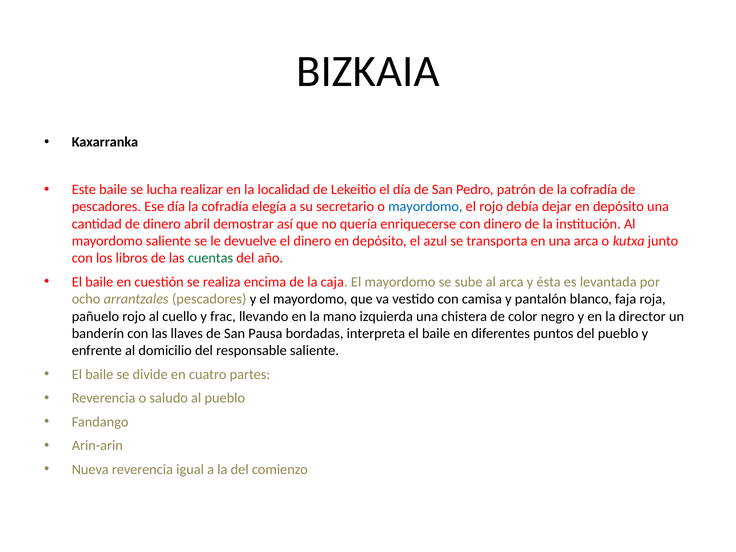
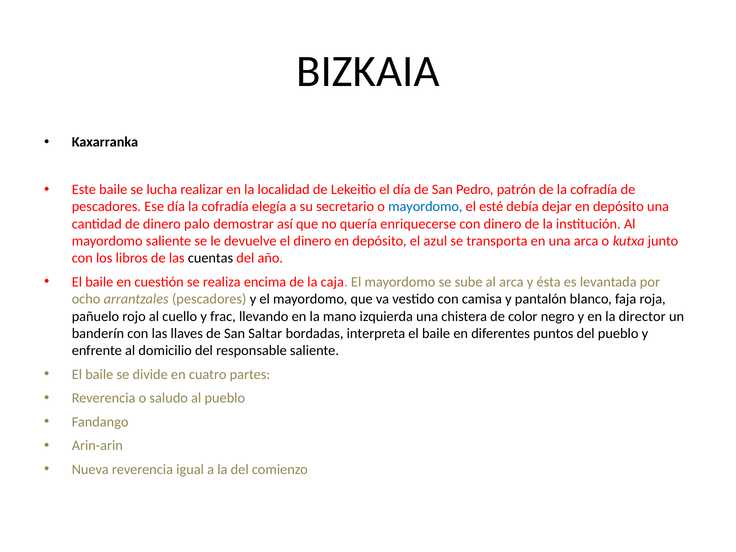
el rojo: rojo -> esté
abril: abril -> palo
cuentas colour: green -> black
Pausa: Pausa -> Saltar
